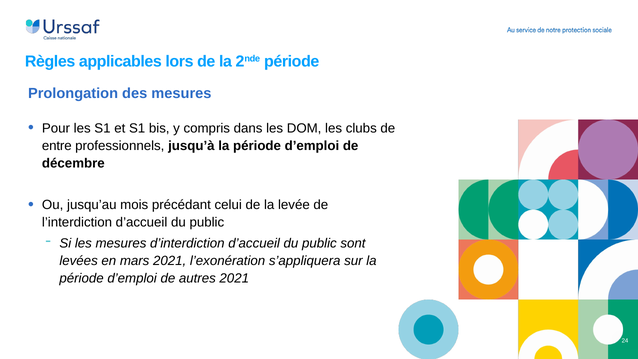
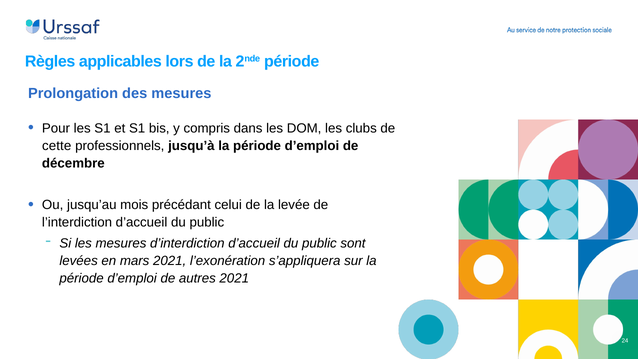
entre: entre -> cette
